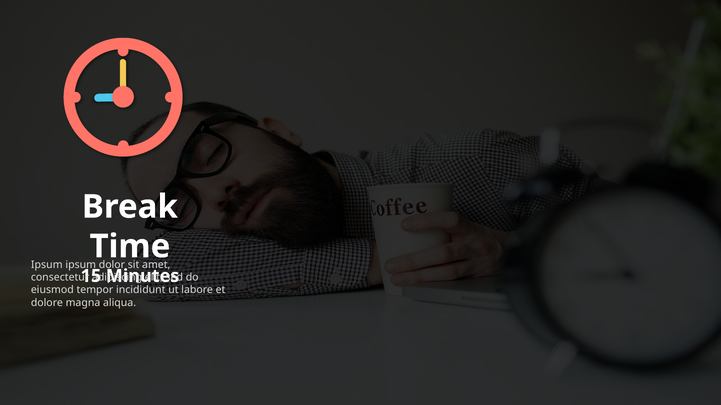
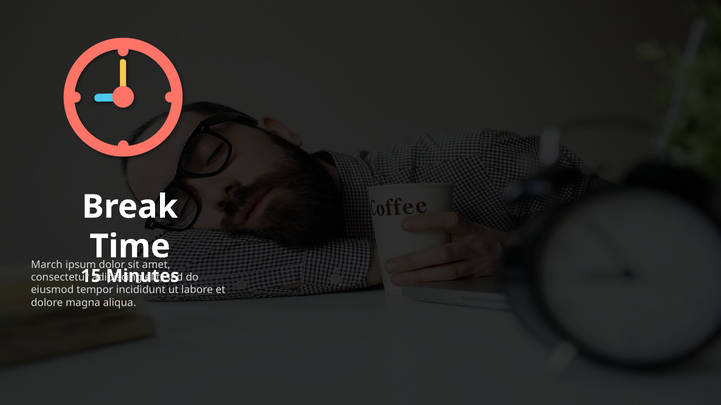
Ipsum at (47, 265): Ipsum -> March
